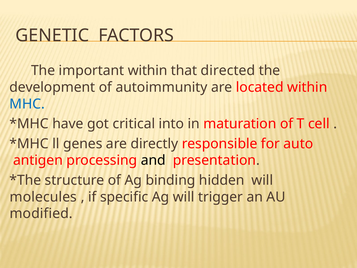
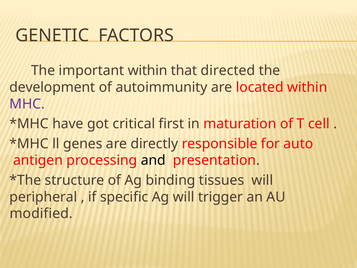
MHC colour: blue -> purple
into: into -> first
hidden: hidden -> tissues
molecules: molecules -> peripheral
